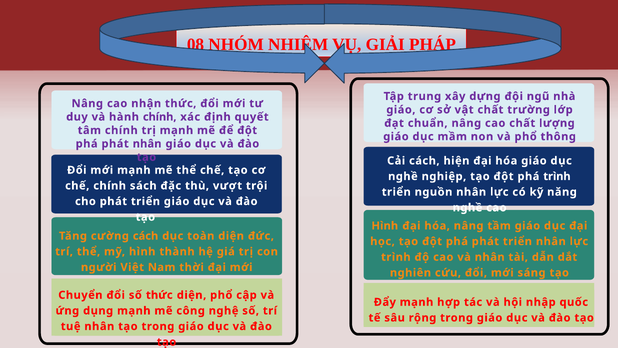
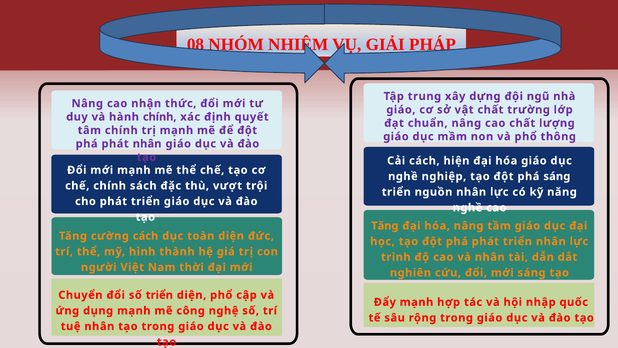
phá trình: trình -> sáng
Hình at (385, 226): Hình -> Tăng
số thức: thức -> triển
